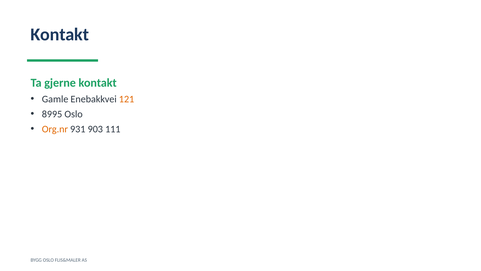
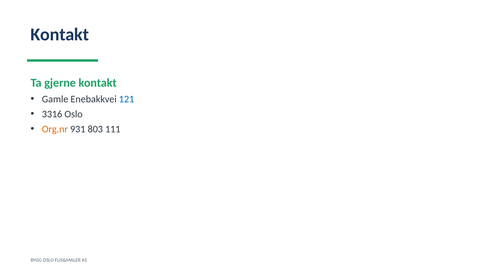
121 colour: orange -> blue
8995: 8995 -> 3316
903: 903 -> 803
